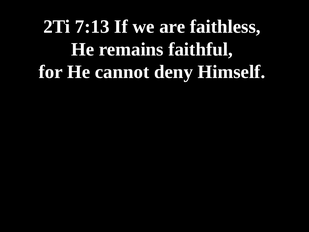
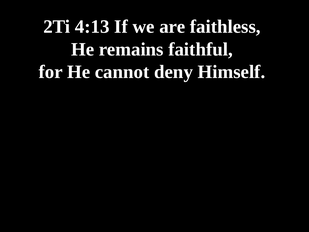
7:13: 7:13 -> 4:13
